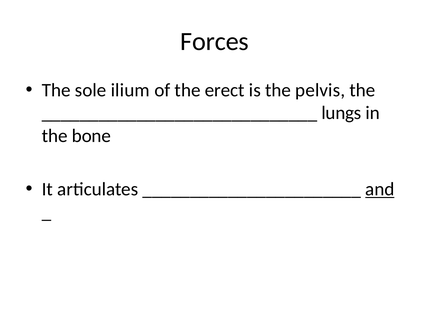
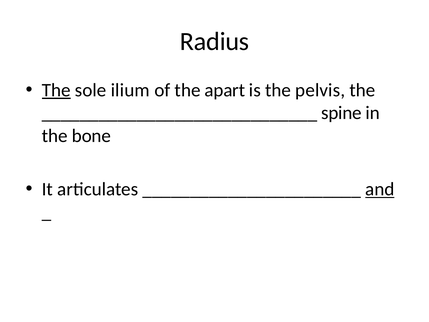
Forces: Forces -> Radius
The at (56, 90) underline: none -> present
erect: erect -> apart
lungs: lungs -> spine
